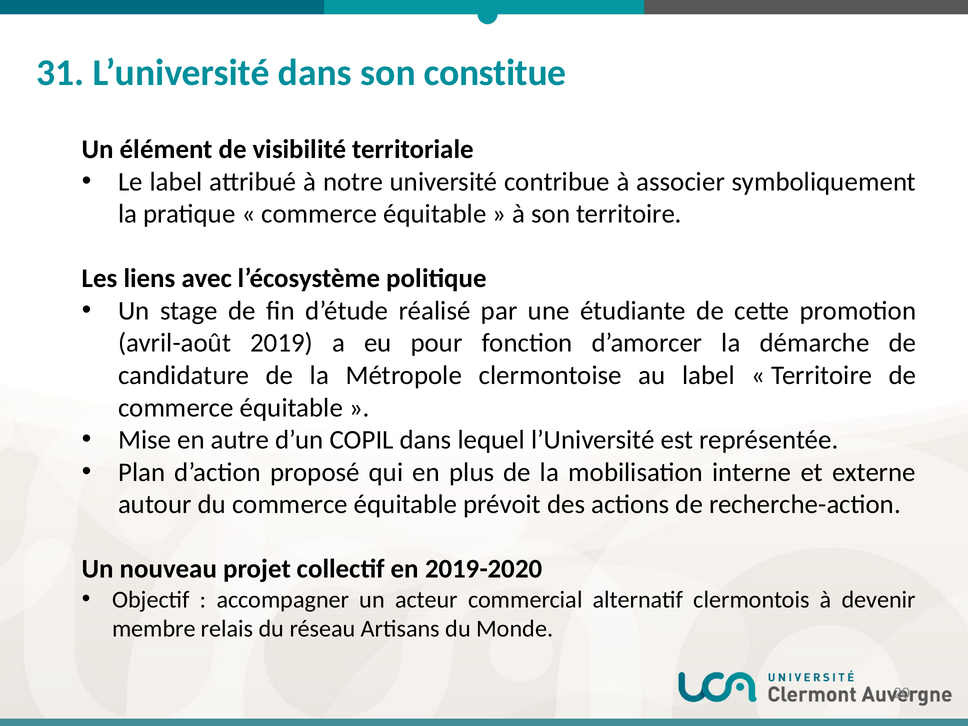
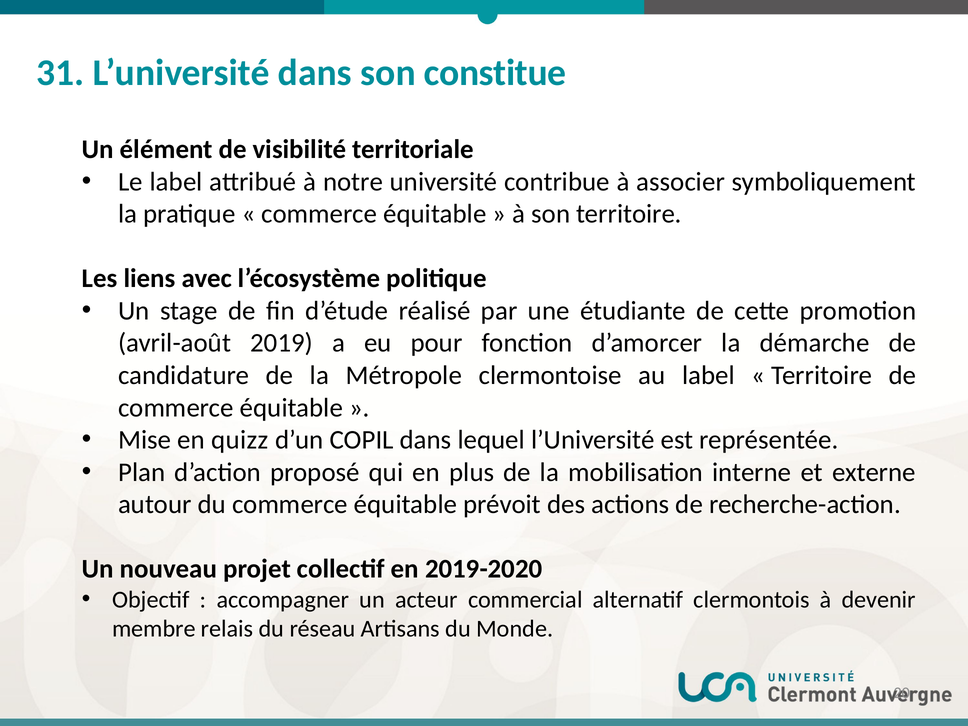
autre: autre -> quizz
